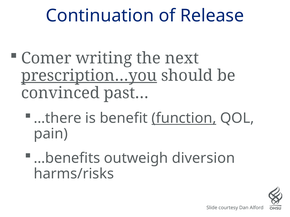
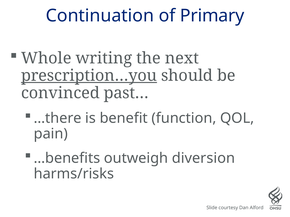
Release: Release -> Primary
Comer: Comer -> Whole
function underline: present -> none
